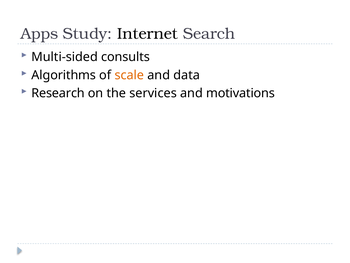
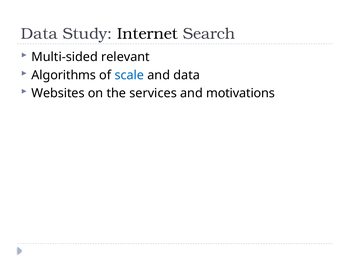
Apps at (39, 34): Apps -> Data
consults: consults -> relevant
scale colour: orange -> blue
Research: Research -> Websites
